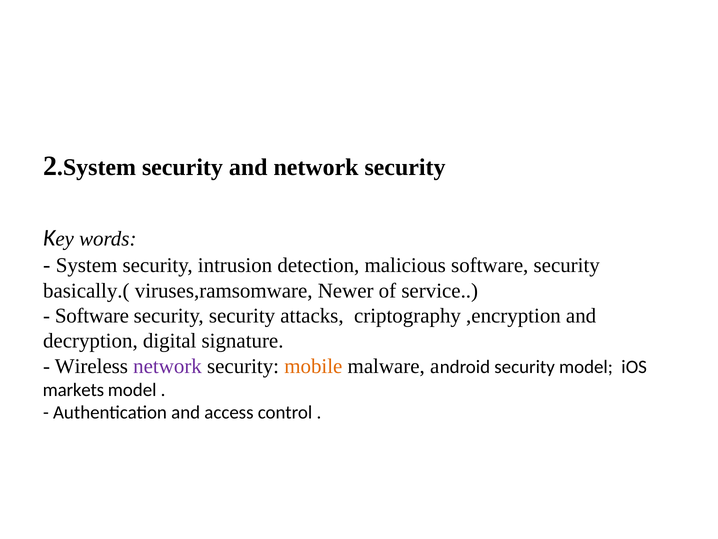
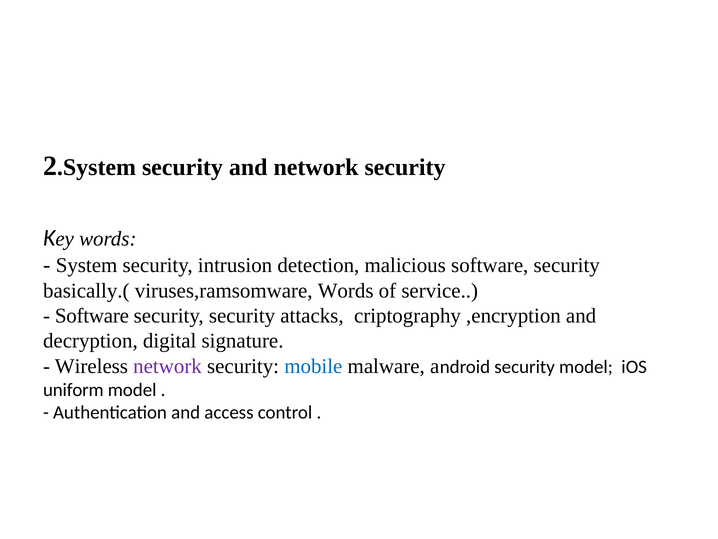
viruses,ramsomware Newer: Newer -> Words
mobile colour: orange -> blue
markets: markets -> uniform
